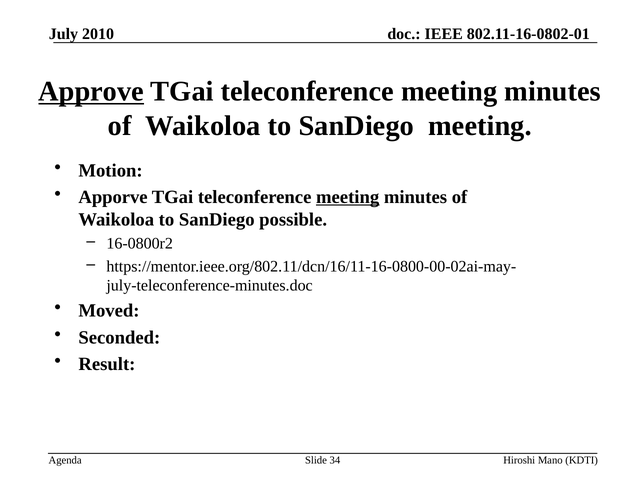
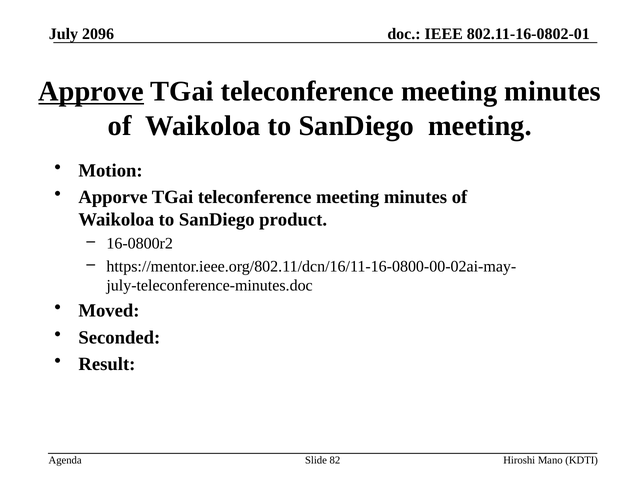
2010: 2010 -> 2096
meeting at (348, 197) underline: present -> none
possible: possible -> product
34: 34 -> 82
